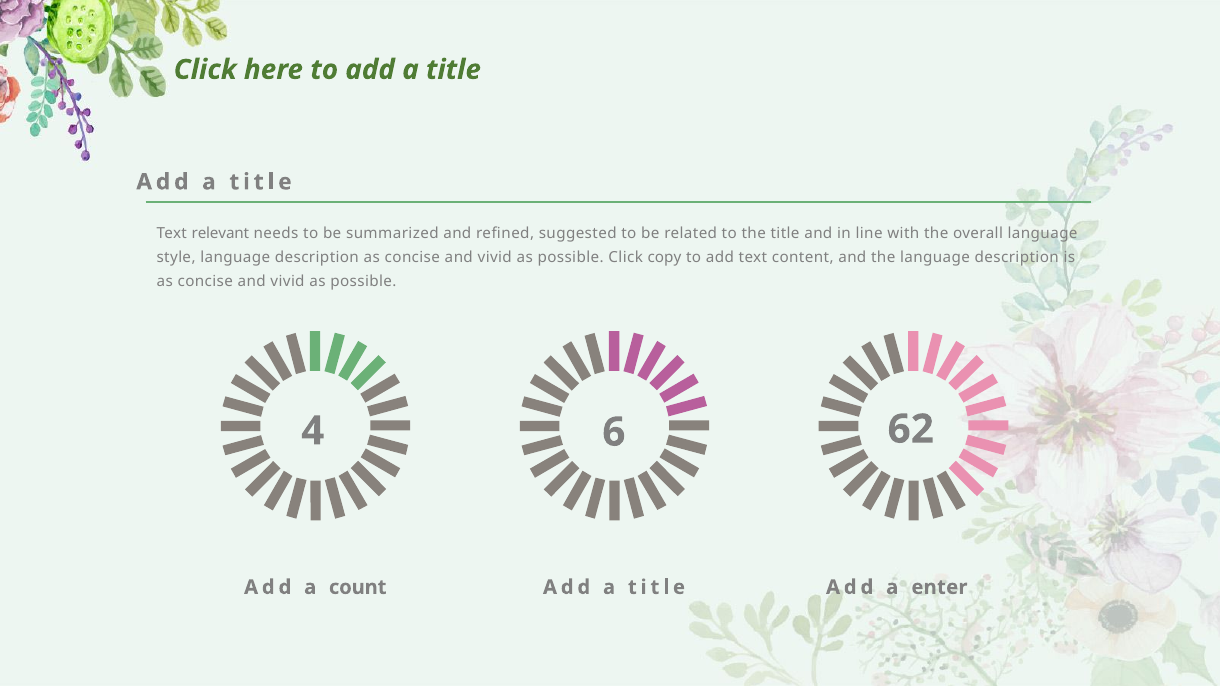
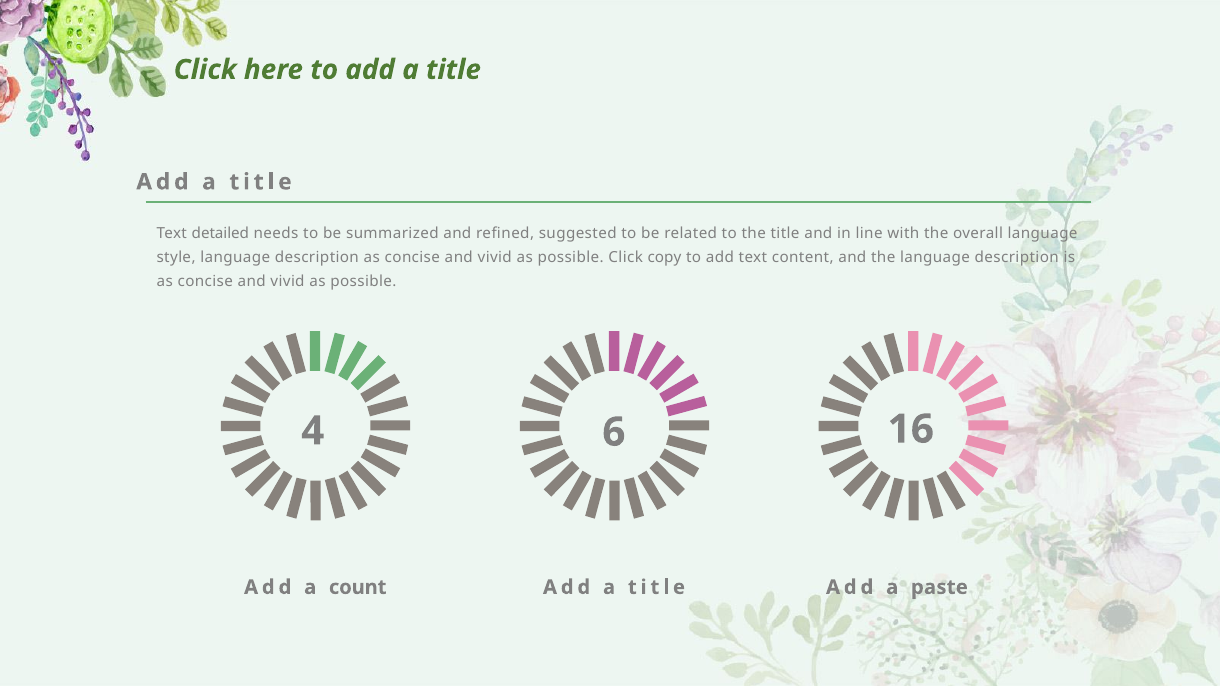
relevant: relevant -> detailed
62: 62 -> 16
enter: enter -> paste
